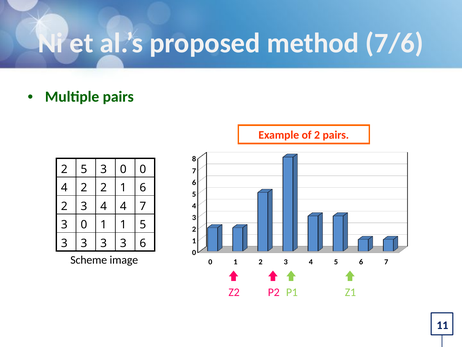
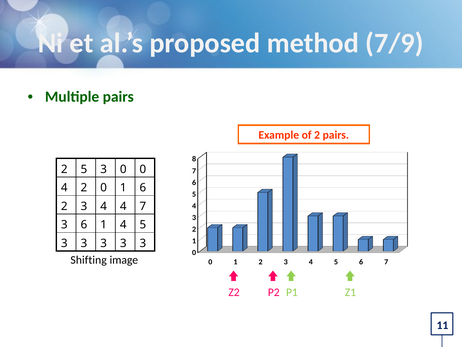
7/6: 7/6 -> 7/9
2 2: 2 -> 0
0 at (84, 225): 0 -> 6
1 1: 1 -> 4
6 at (143, 243): 6 -> 3
Scheme: Scheme -> Shifting
